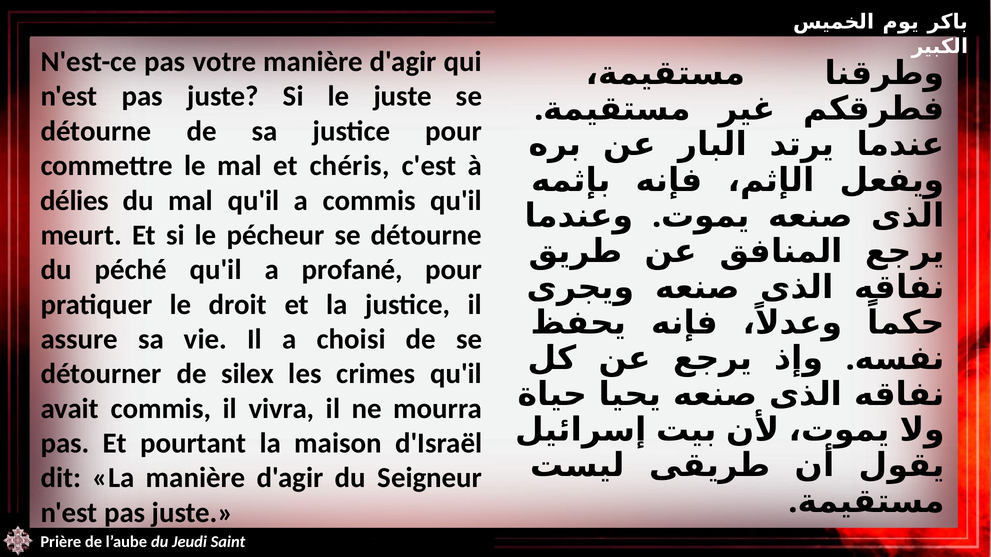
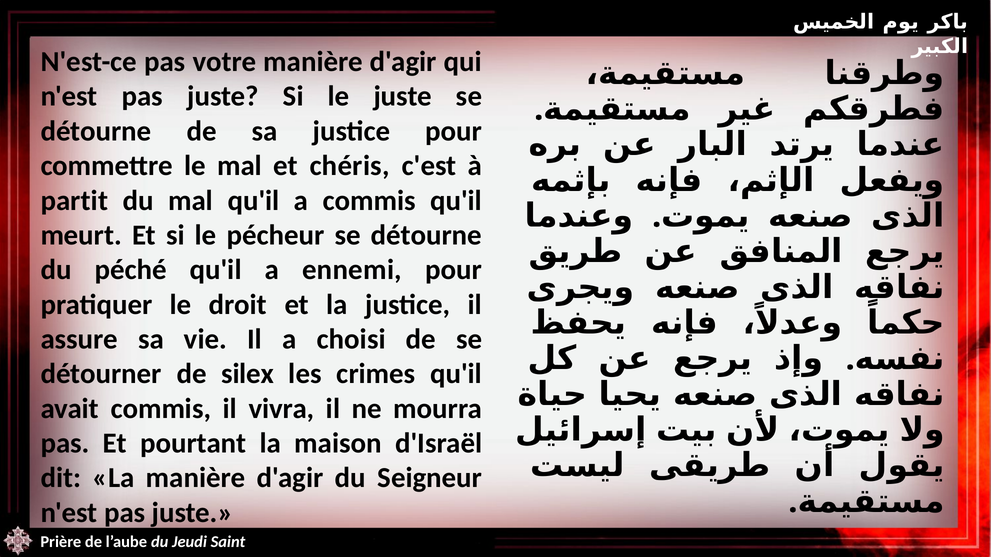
délies: délies -> partit
profané: profané -> ennemi
